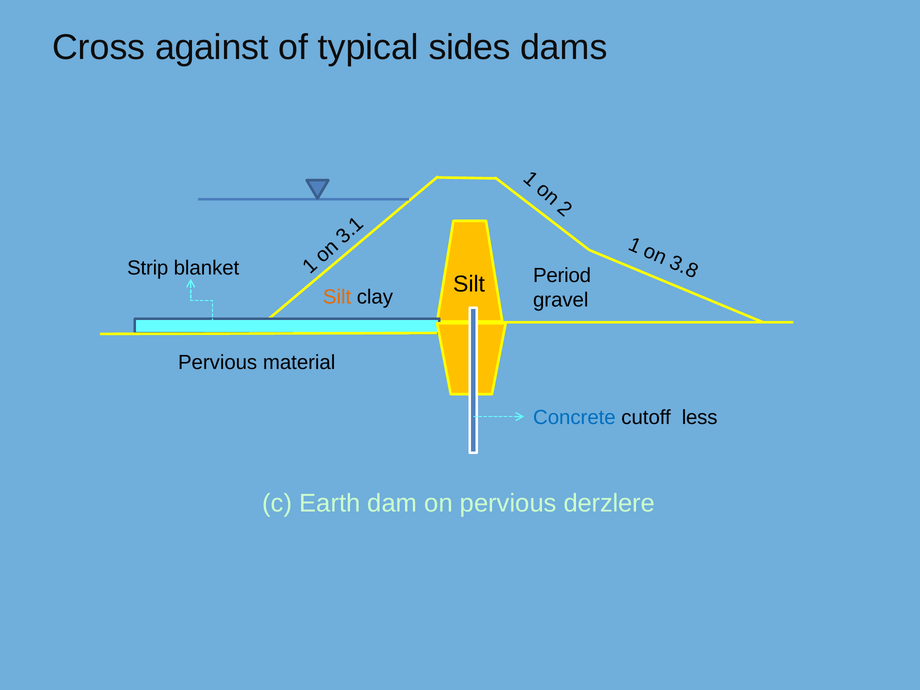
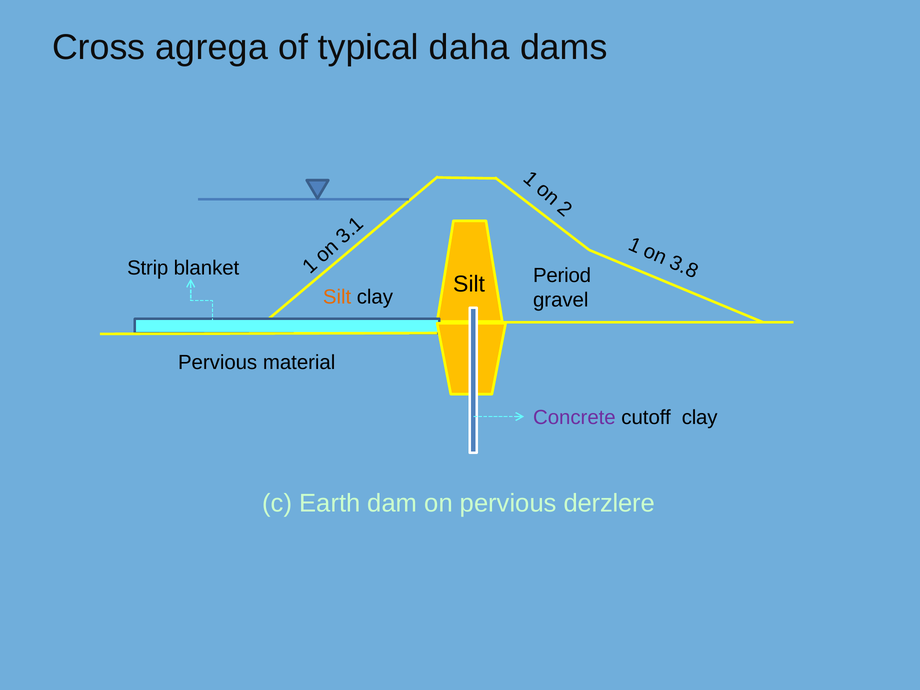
against: against -> agrega
sides: sides -> daha
Concrete colour: blue -> purple
cutoff less: less -> clay
